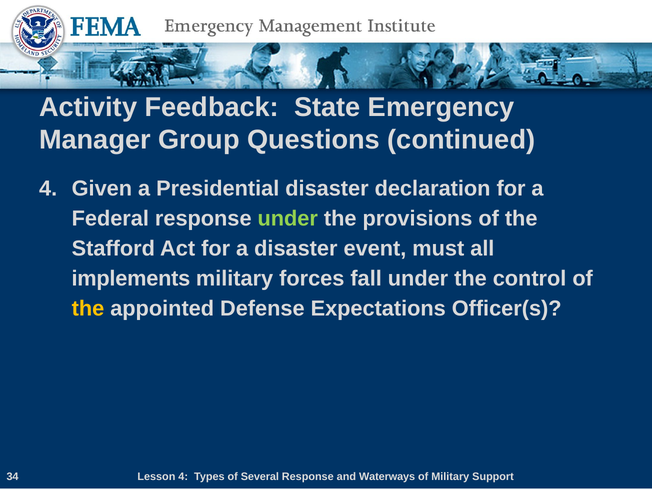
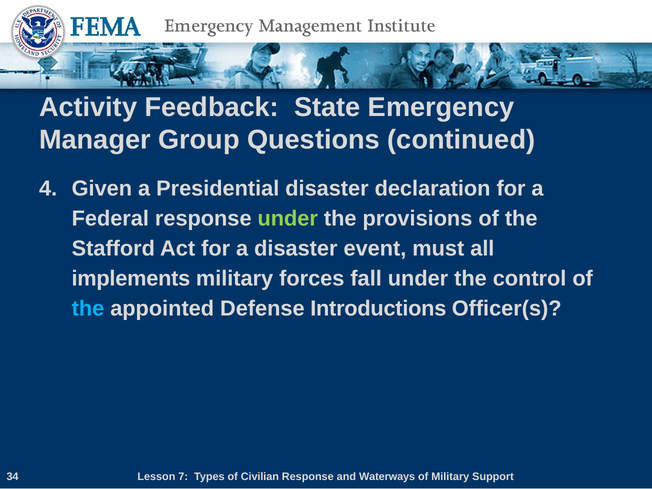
the at (88, 309) colour: yellow -> light blue
Expectations: Expectations -> Introductions
Lesson 4: 4 -> 7
Several: Several -> Civilian
